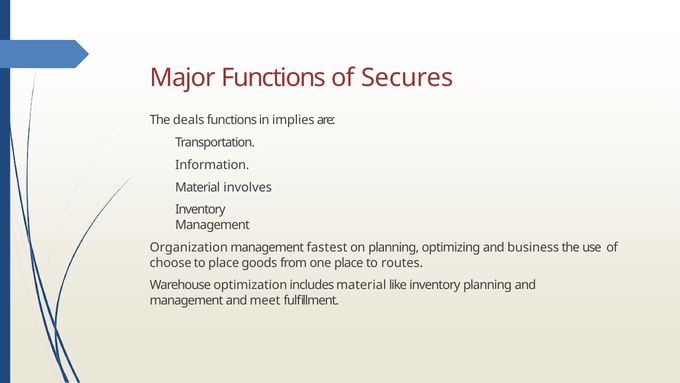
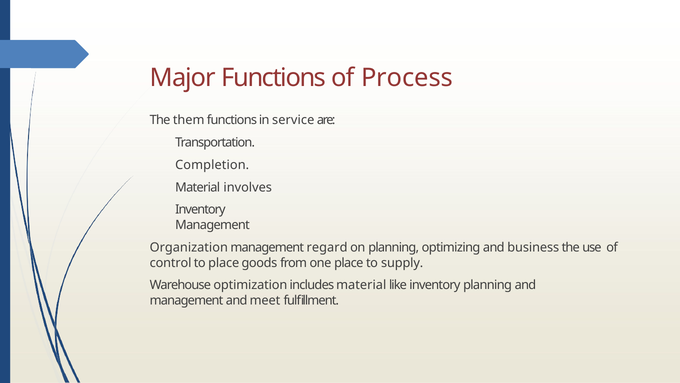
Secures: Secures -> Process
deals: deals -> them
implies: implies -> service
Information: Information -> Completion
fastest: fastest -> regard
choose: choose -> control
routes: routes -> supply
